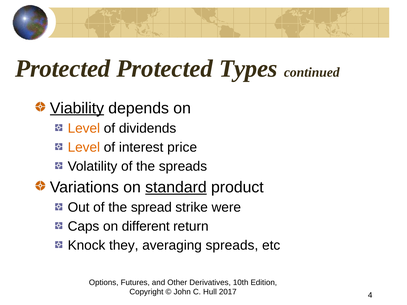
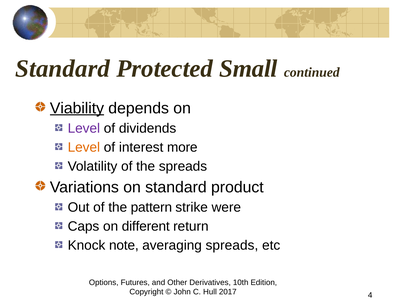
Protected at (63, 69): Protected -> Standard
Types: Types -> Small
Level at (84, 128) colour: orange -> purple
price: price -> more
standard at (176, 187) underline: present -> none
spread: spread -> pattern
they: they -> note
